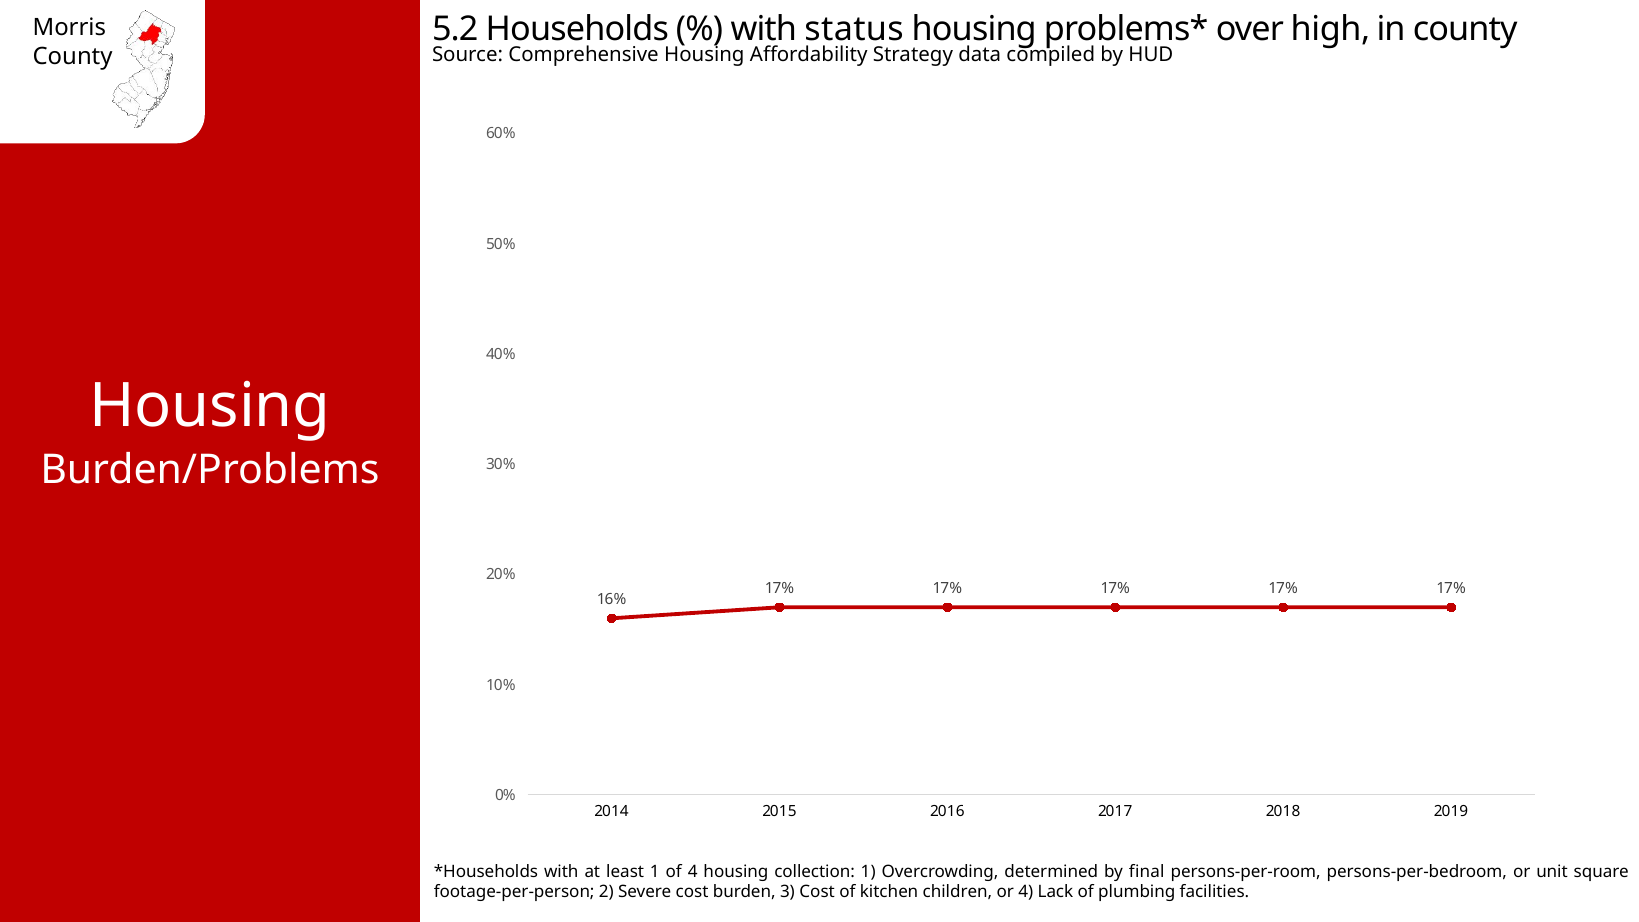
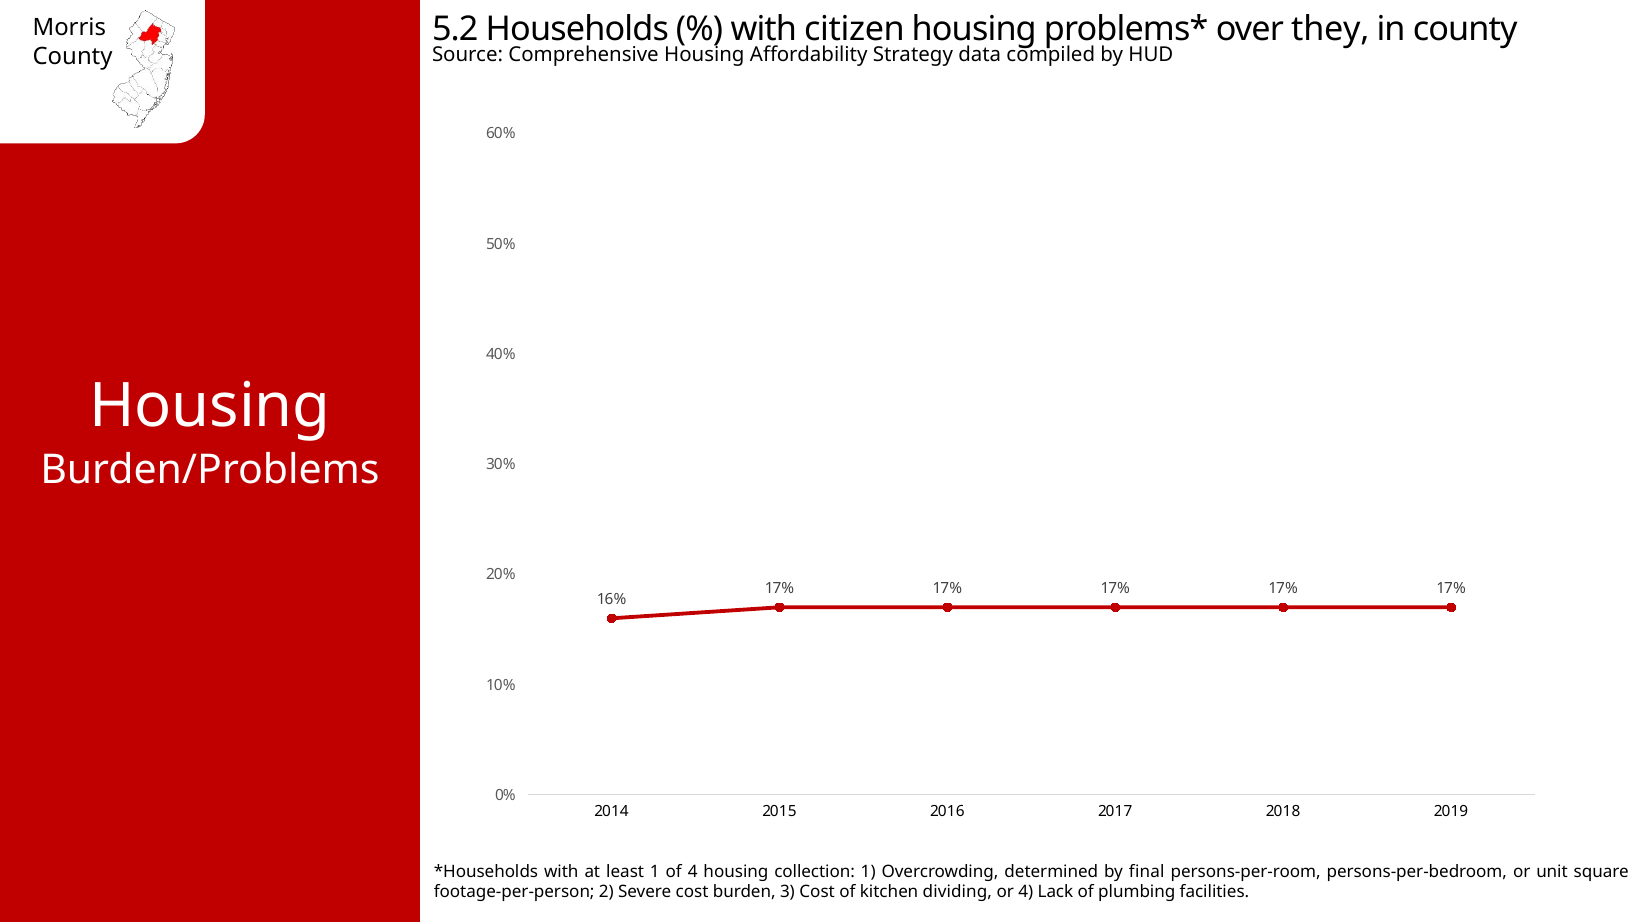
status: status -> citizen
high: high -> they
children: children -> dividing
